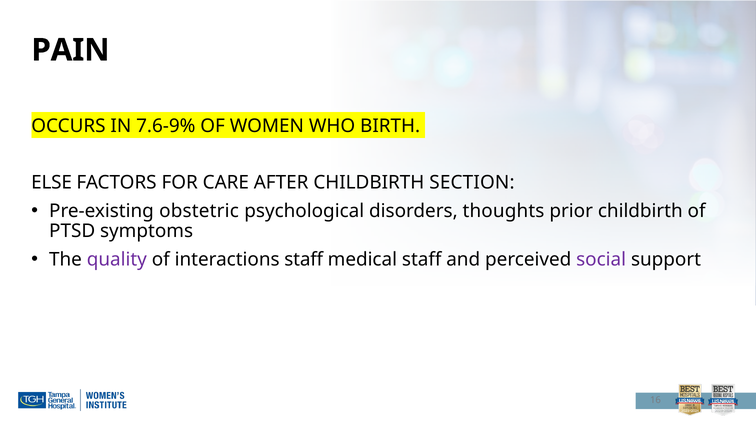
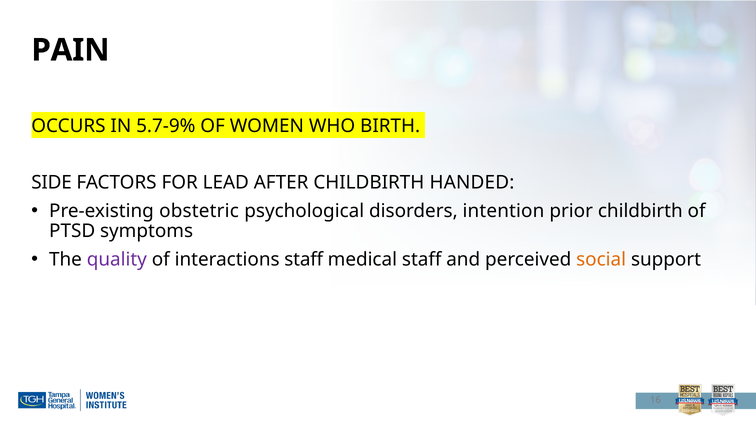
7.6-9%: 7.6-9% -> 5.7-9%
ELSE: ELSE -> SIDE
CARE: CARE -> LEAD
SECTION: SECTION -> HANDED
thoughts: thoughts -> intention
social colour: purple -> orange
